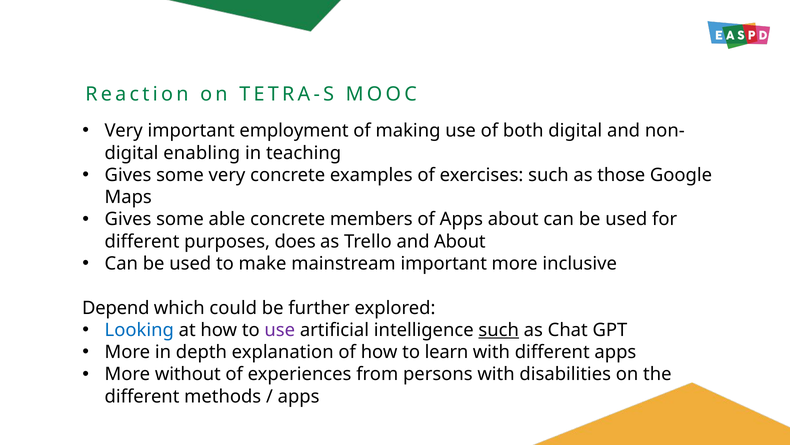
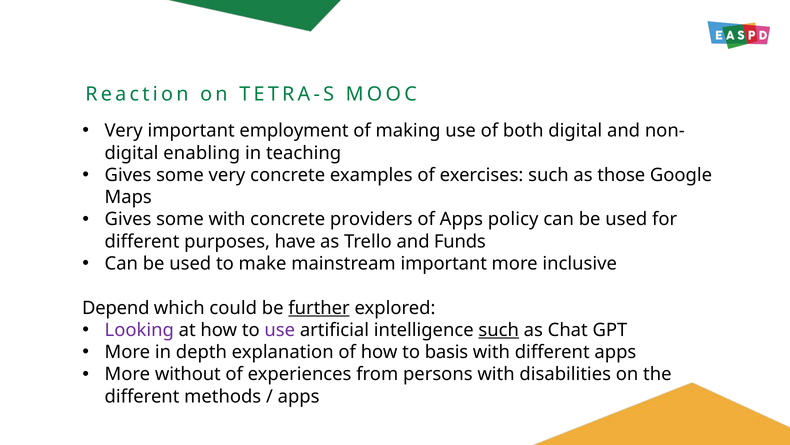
some able: able -> with
members: members -> providers
Apps about: about -> policy
does: does -> have
and About: About -> Funds
further underline: none -> present
Looking colour: blue -> purple
learn: learn -> basis
